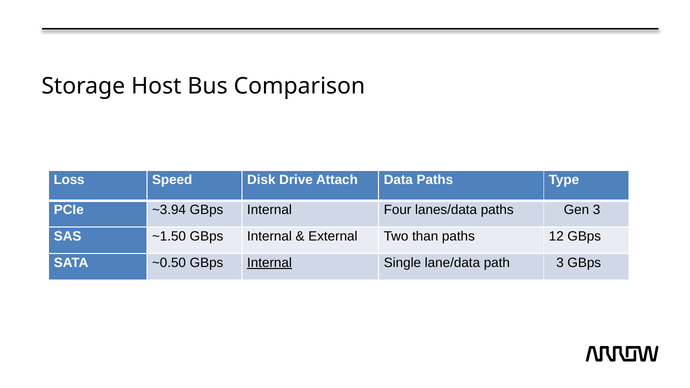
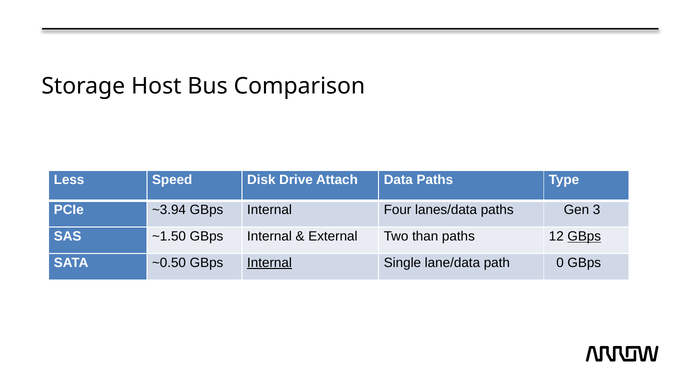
Loss: Loss -> Less
GBps at (584, 237) underline: none -> present
path 3: 3 -> 0
